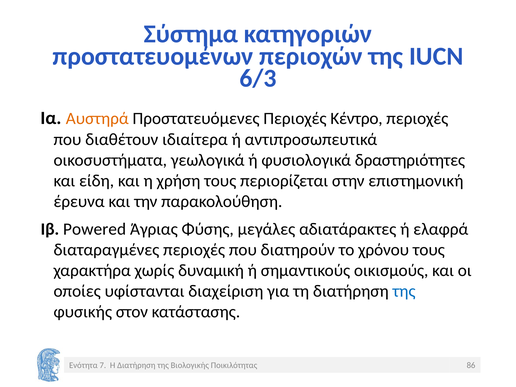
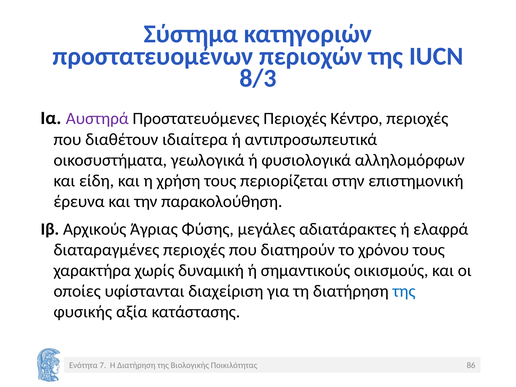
6/3: 6/3 -> 8/3
Αυστηρά colour: orange -> purple
δραστηριότητες: δραστηριότητες -> αλληλομόρφων
Powered: Powered -> Αρχικούς
στον: στον -> αξία
